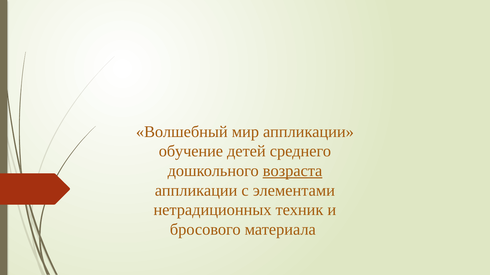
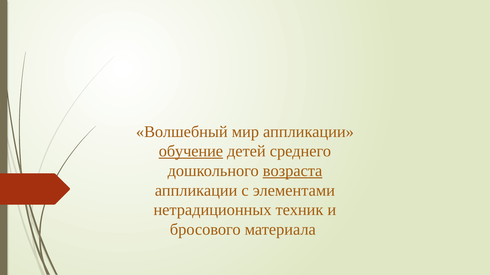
обучение underline: none -> present
